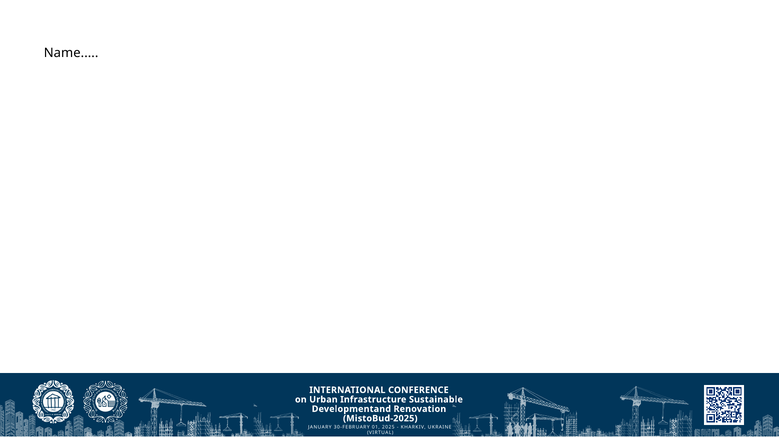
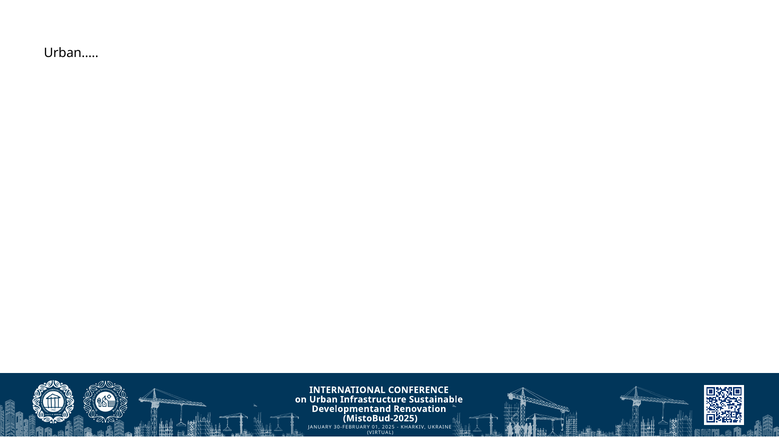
Name at (71, 53): Name -> Urban
